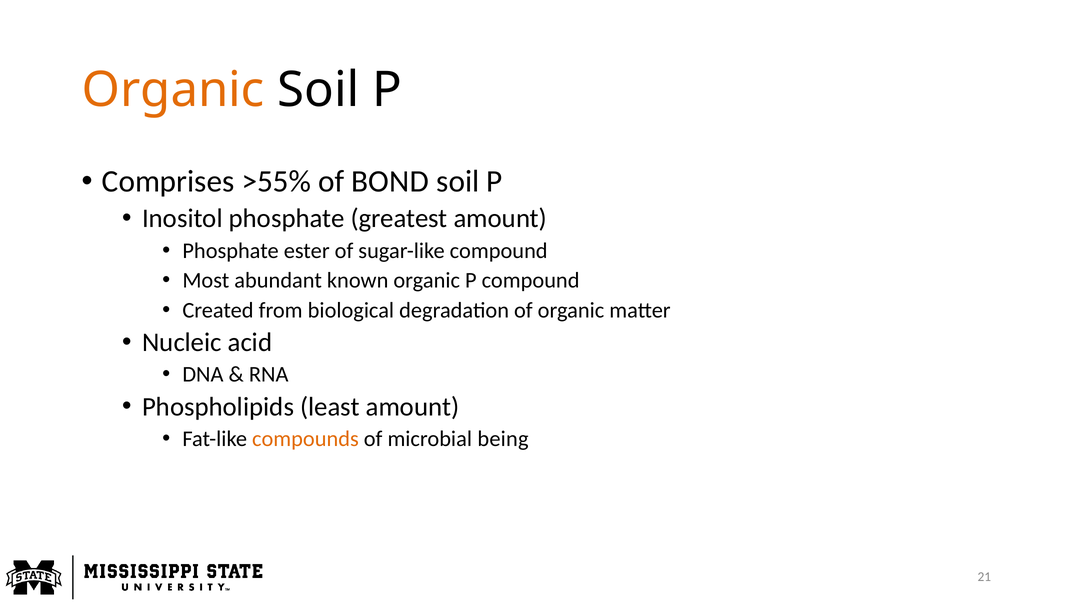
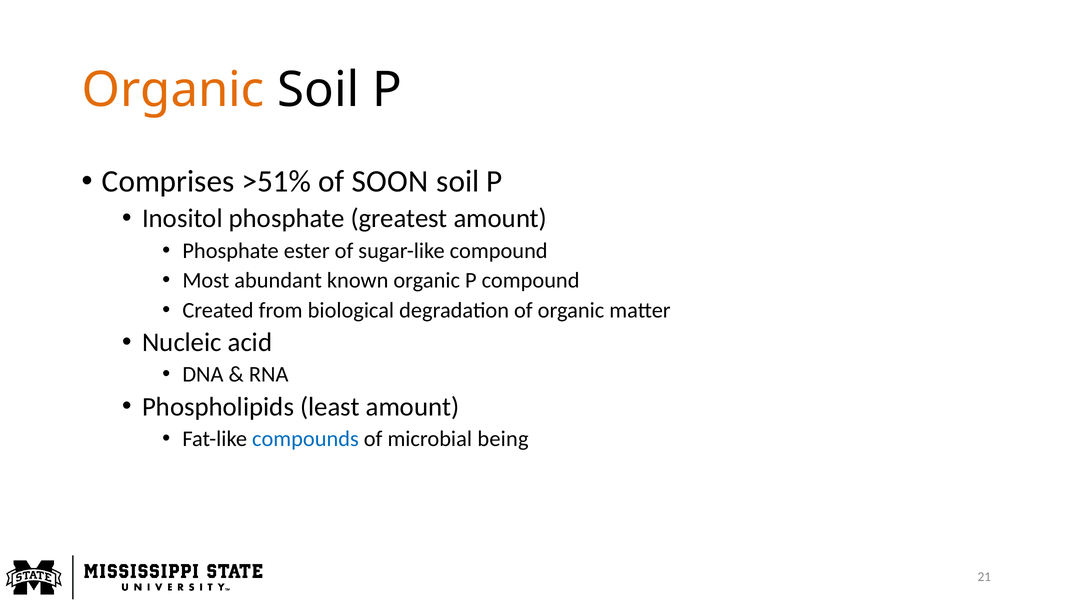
>55%: >55% -> >51%
BOND: BOND -> SOON
compounds colour: orange -> blue
